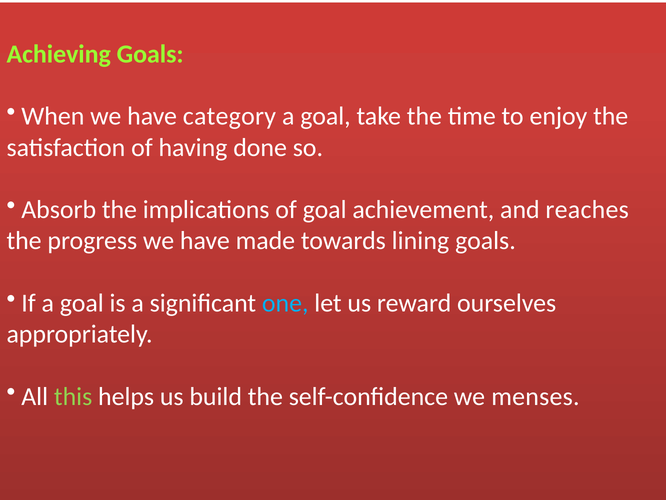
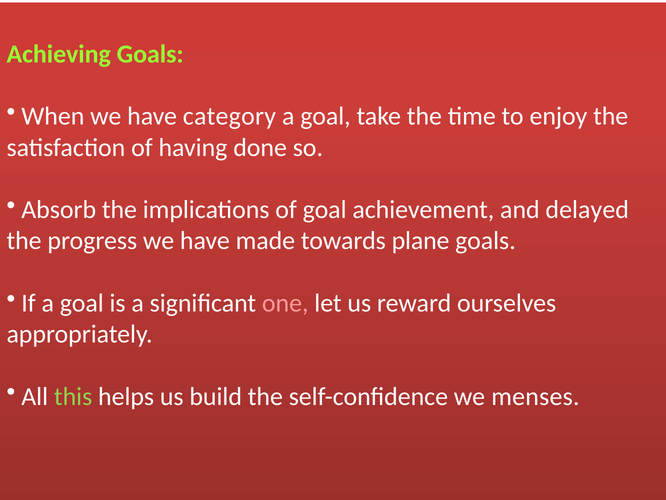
reaches: reaches -> delayed
lining: lining -> plane
one colour: light blue -> pink
